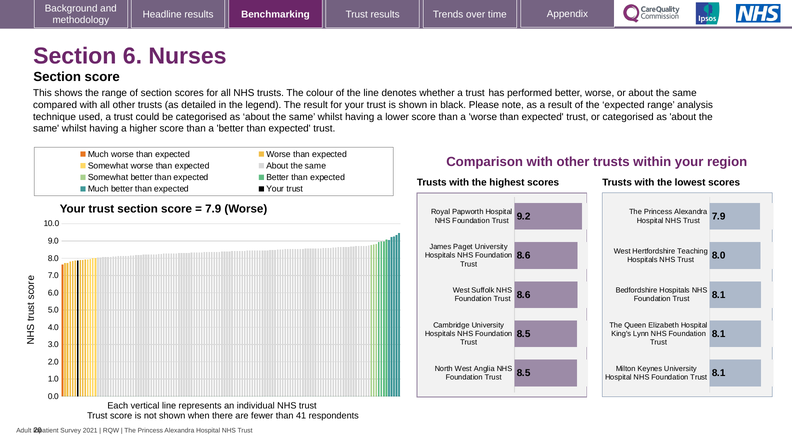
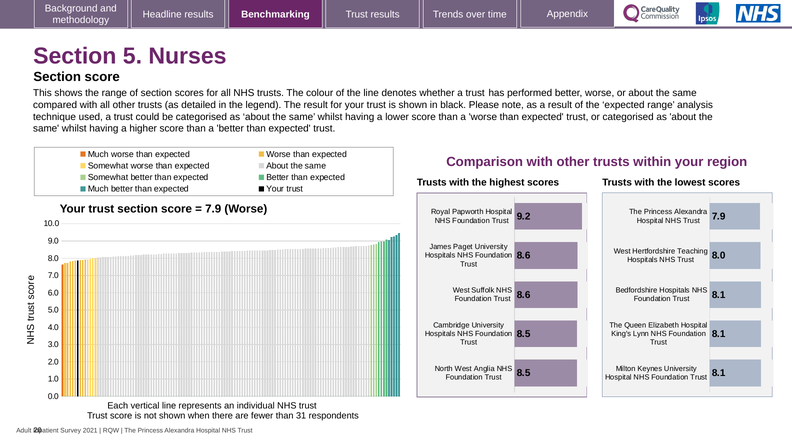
6: 6 -> 5
41: 41 -> 31
